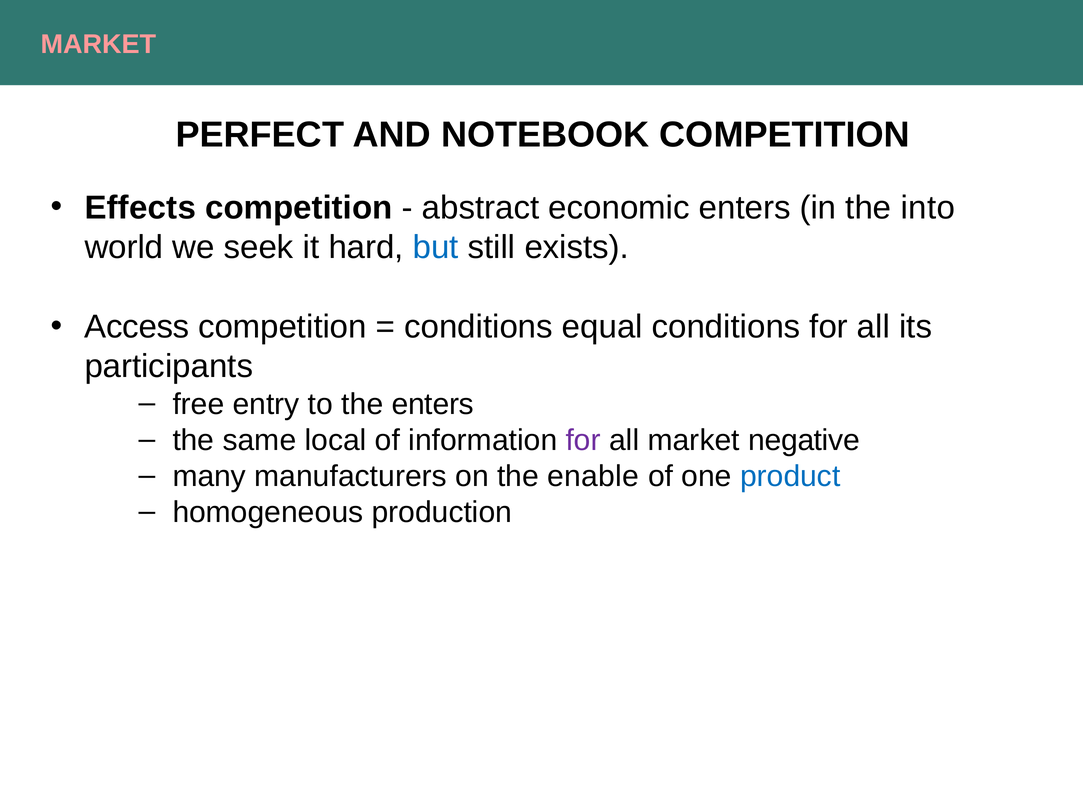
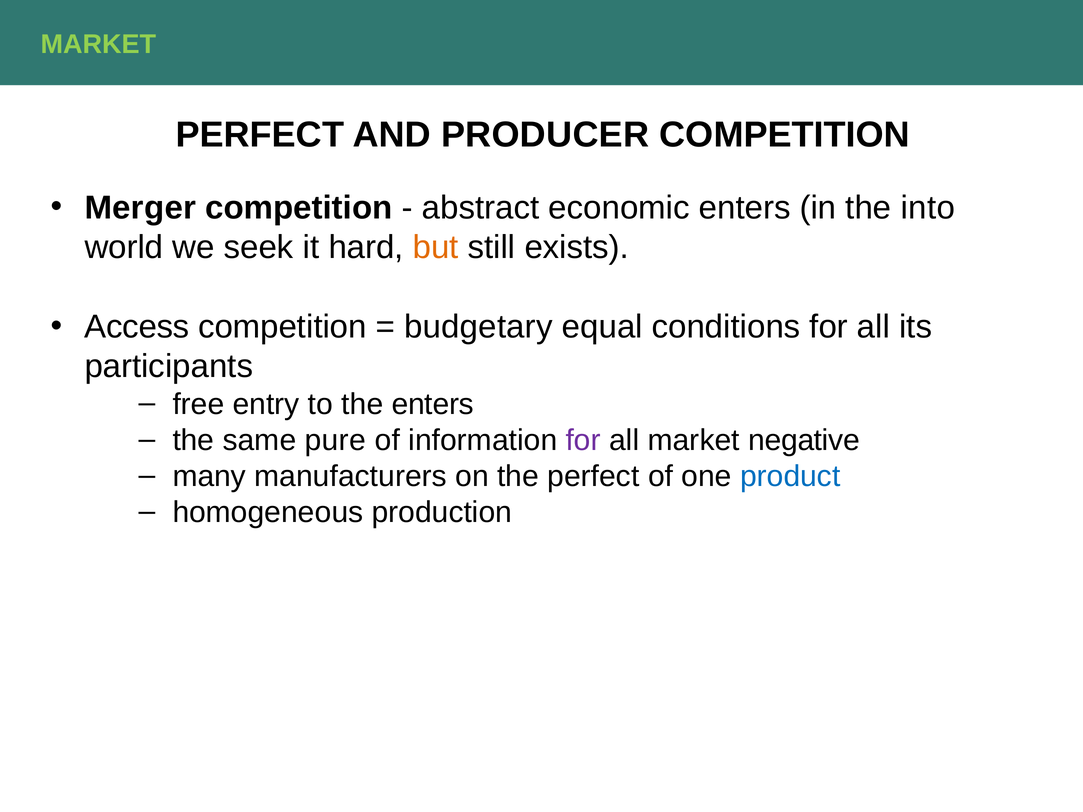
MARKET at (98, 45) colour: pink -> light green
NOTEBOOK: NOTEBOOK -> PRODUCER
Effects: Effects -> Merger
but colour: blue -> orange
conditions at (479, 327): conditions -> budgetary
local: local -> pure
the enable: enable -> perfect
